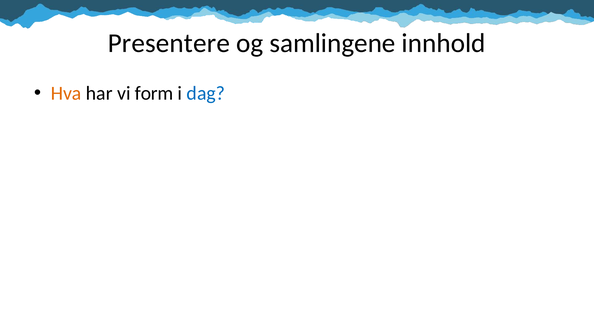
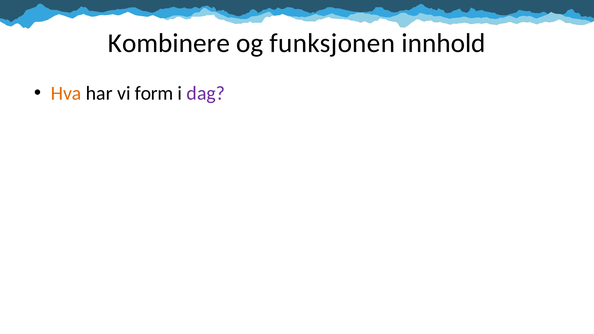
Presentere: Presentere -> Kombinere
samlingene: samlingene -> funksjonen
dag colour: blue -> purple
